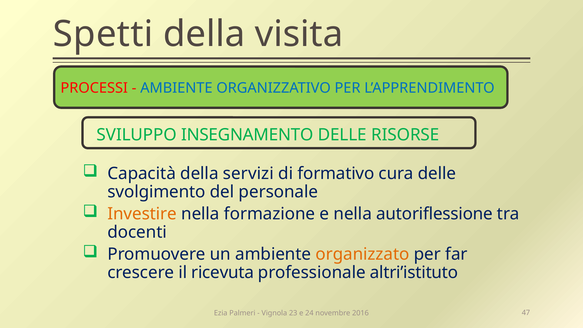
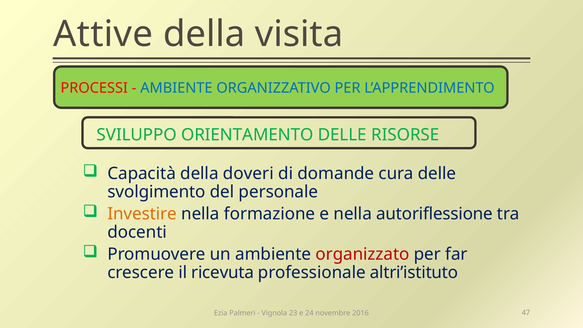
Spetti: Spetti -> Attive
INSEGNAMENTO: INSEGNAMENTO -> ORIENTAMENTO
servizi: servizi -> doveri
formativo: formativo -> domande
organizzato colour: orange -> red
